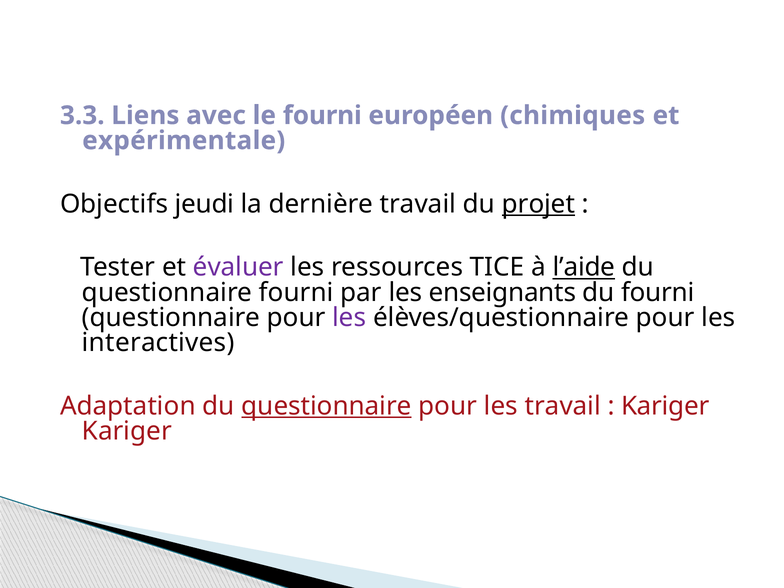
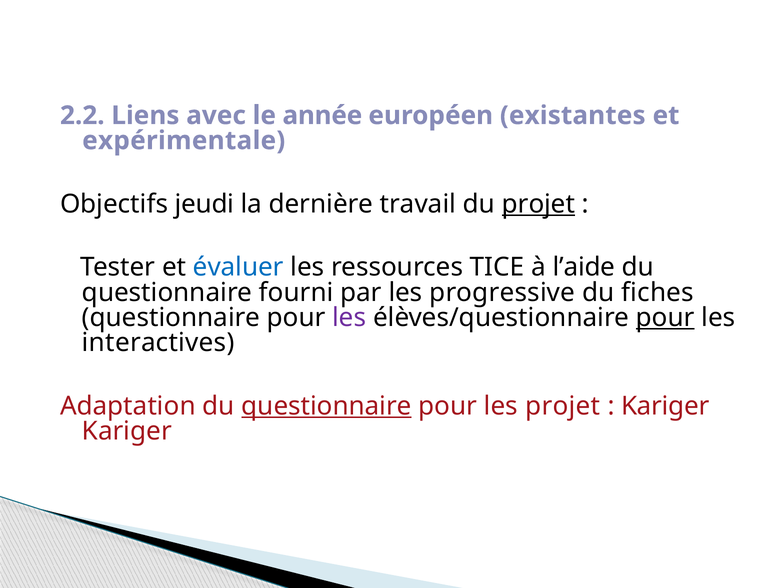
3.3: 3.3 -> 2.2
le fourni: fourni -> année
chimiques: chimiques -> existantes
évaluer colour: purple -> blue
l’aide underline: present -> none
enseignants: enseignants -> progressive
du fourni: fourni -> fiches
pour at (665, 318) underline: none -> present
les travail: travail -> projet
